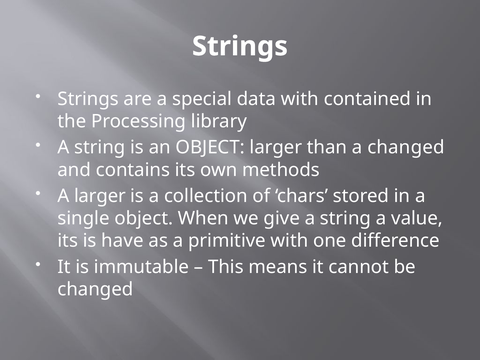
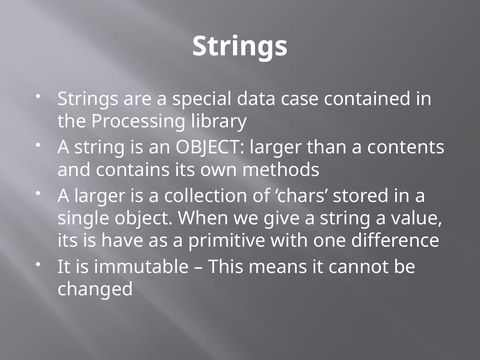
data with: with -> case
a changed: changed -> contents
